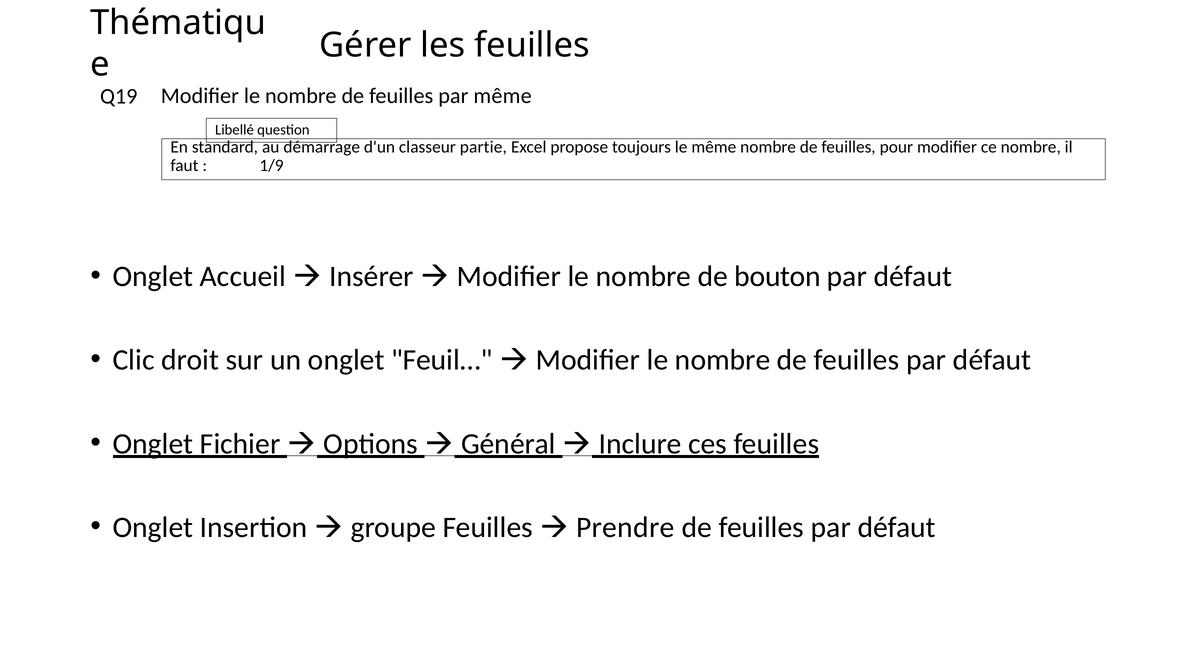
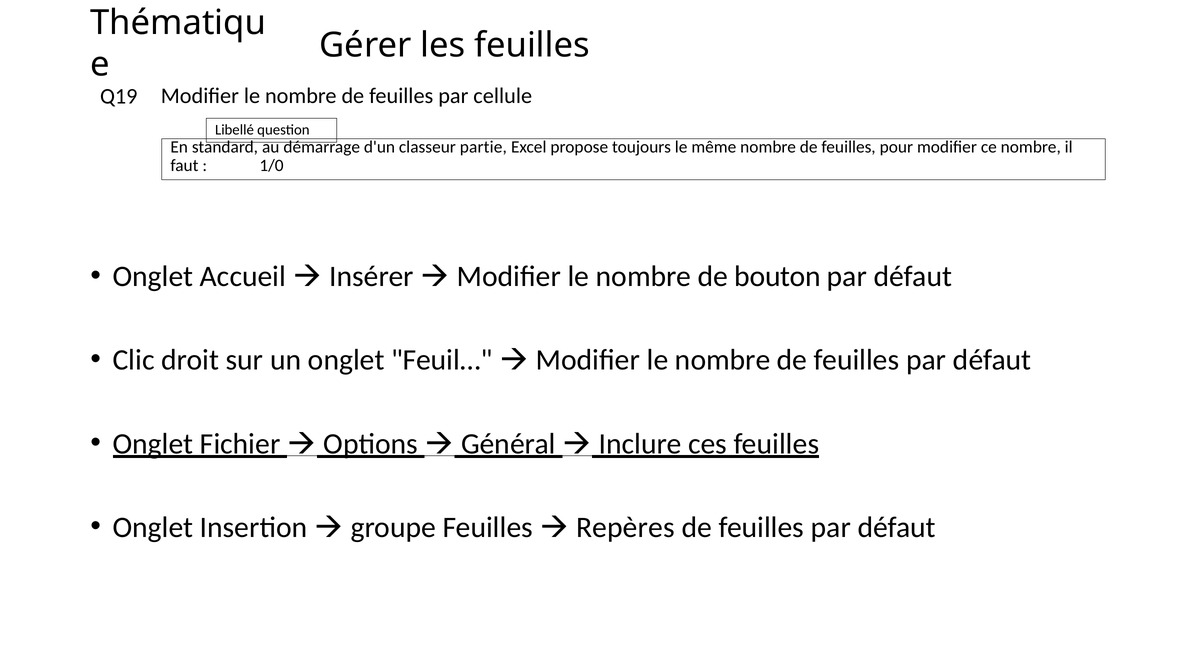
par même: même -> cellule
1/9: 1/9 -> 1/0
Prendre: Prendre -> Repères
